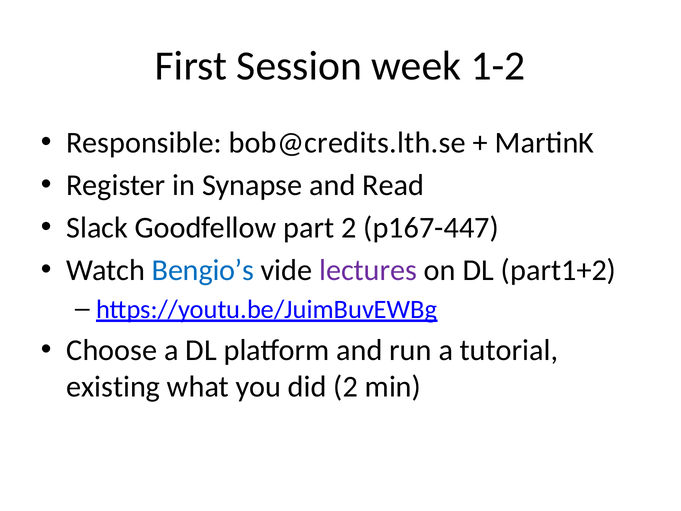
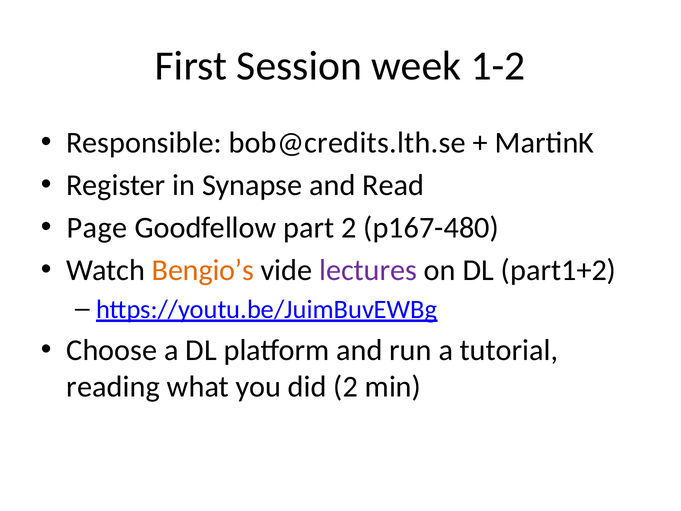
Slack: Slack -> Page
p167-447: p167-447 -> p167-480
Bengio’s colour: blue -> orange
existing: existing -> reading
